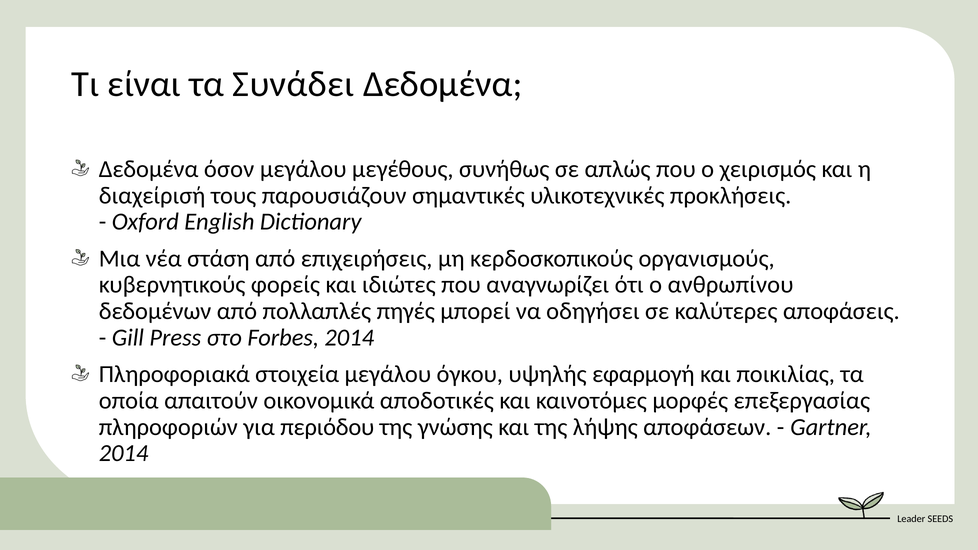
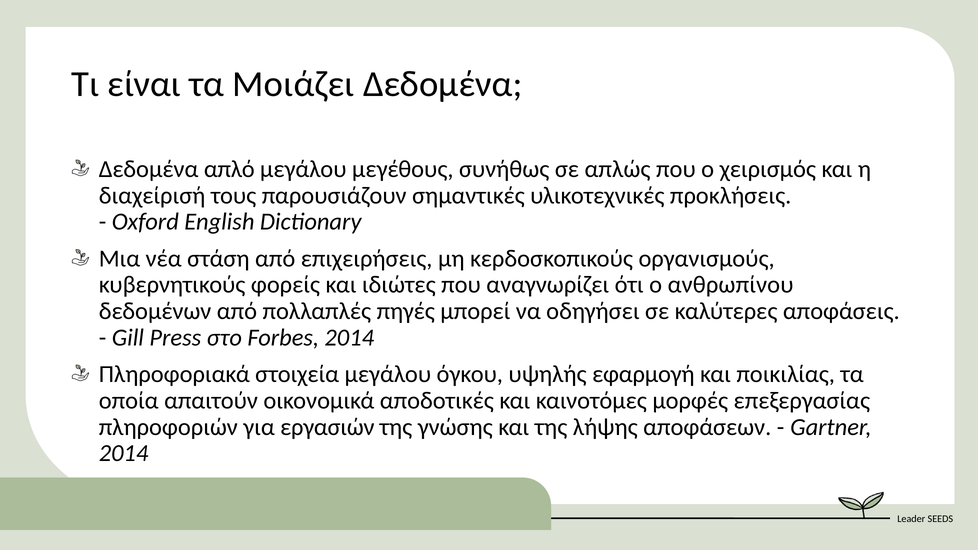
Συνάδει: Συνάδει -> Μοιάζει
όσον: όσον -> απλό
περιόδου: περιόδου -> εργασιών
